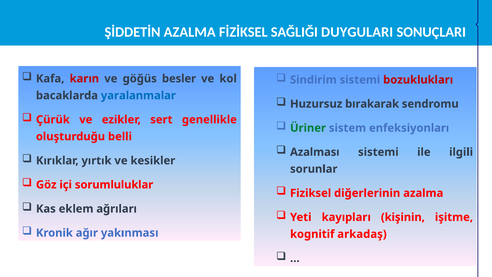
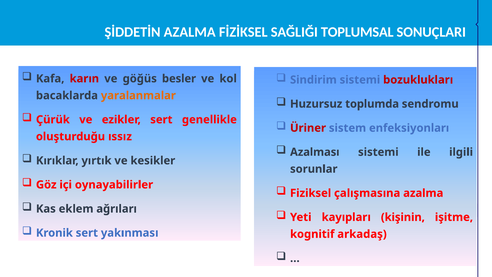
DUYGULARI: DUYGULARI -> TOPLUMSAL
yaralanmalar colour: blue -> orange
bırakarak: bırakarak -> toplumda
Üriner colour: green -> red
belli: belli -> ıssız
sorumluluklar: sorumluluklar -> oynayabilirler
diğerlerinin: diğerlerinin -> çalışmasına
Kronik ağır: ağır -> sert
